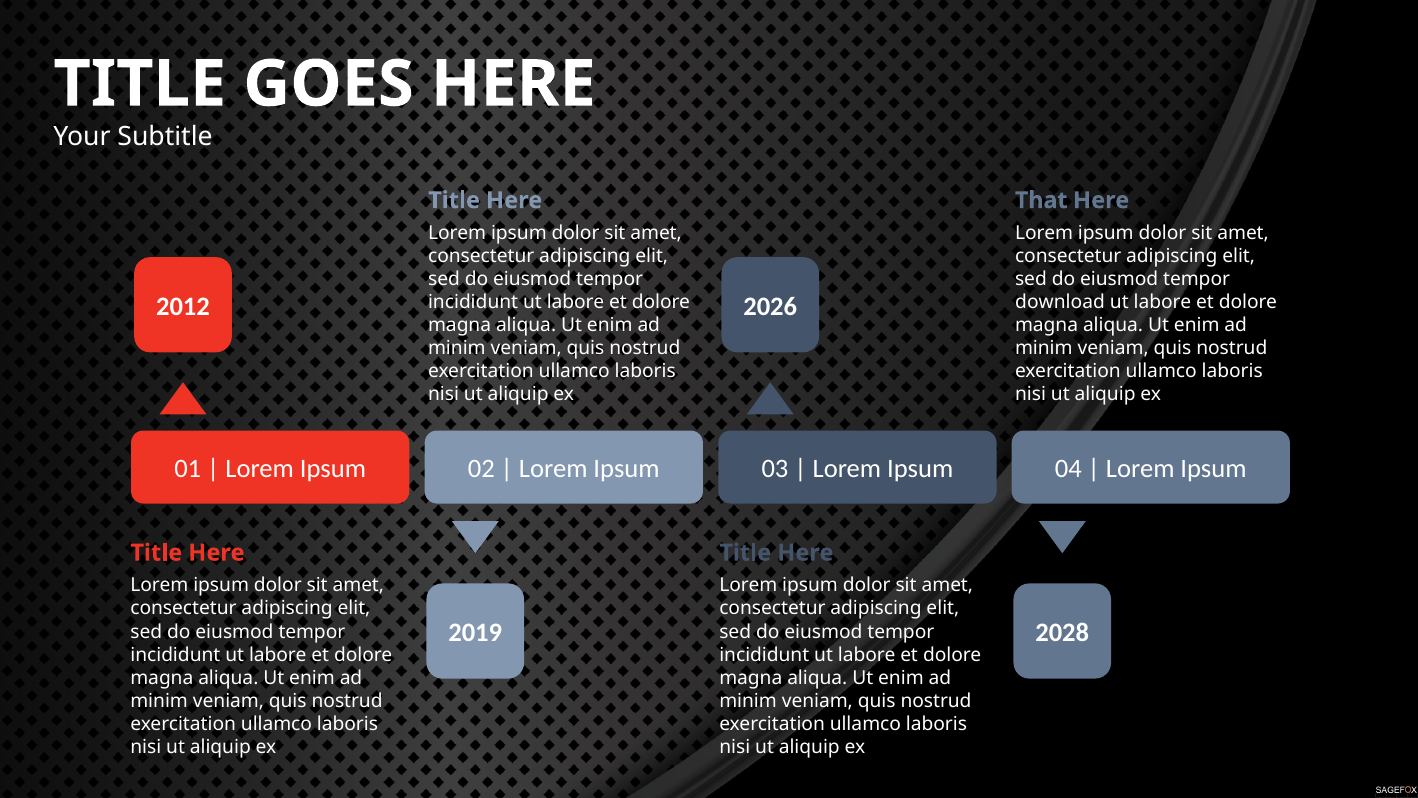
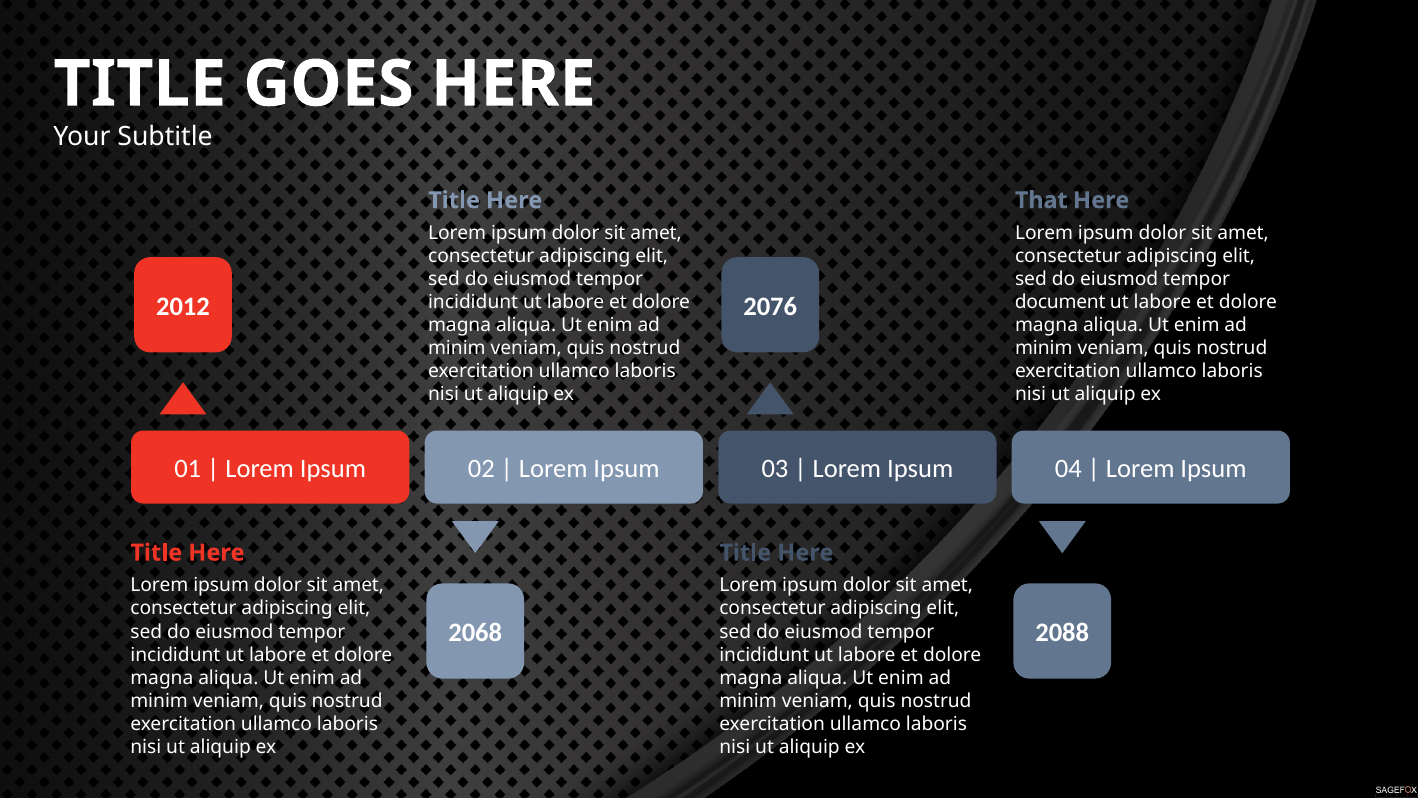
2026: 2026 -> 2076
download: download -> document
2019: 2019 -> 2068
2028: 2028 -> 2088
